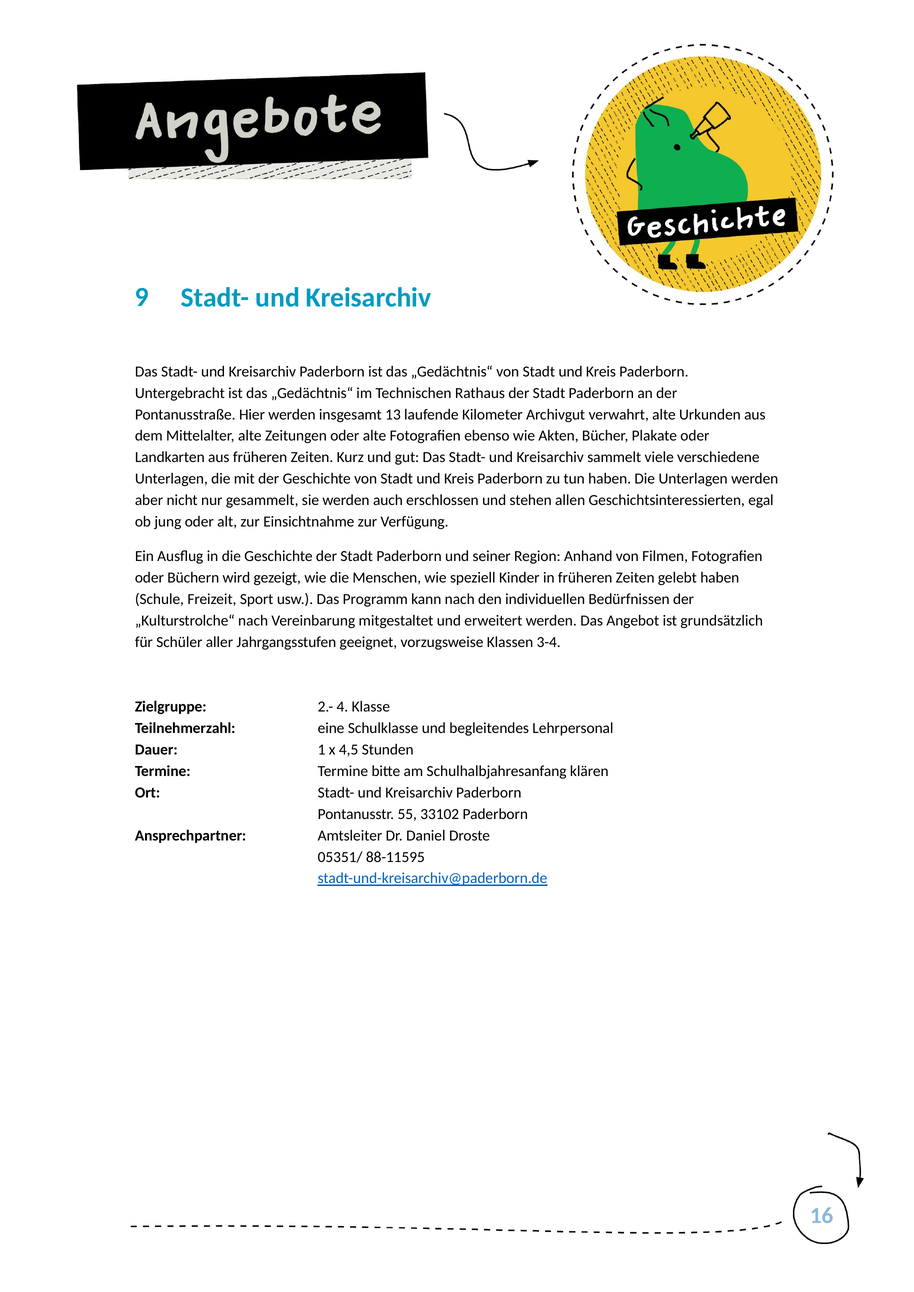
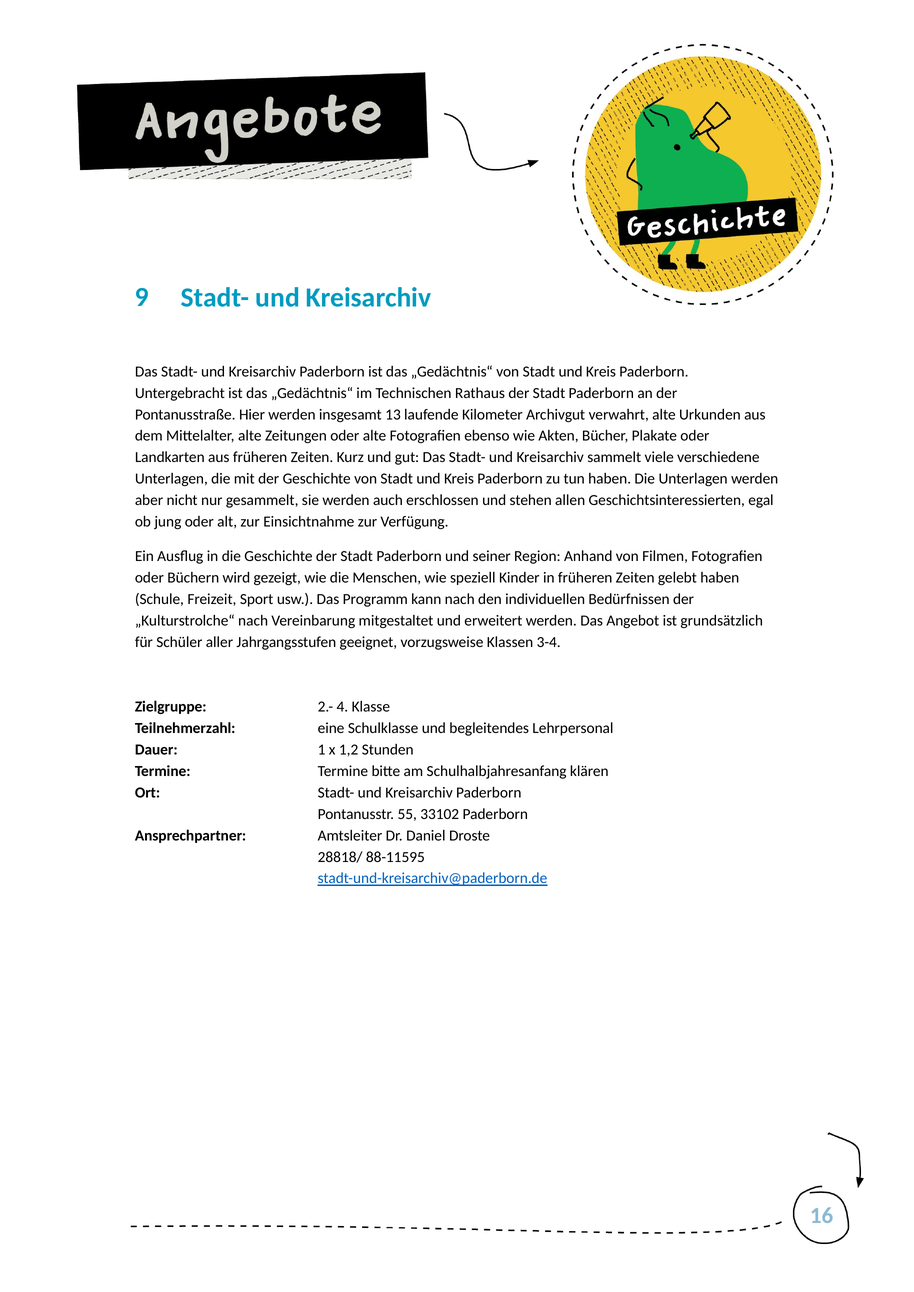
4,5: 4,5 -> 1,2
05351/: 05351/ -> 28818/
